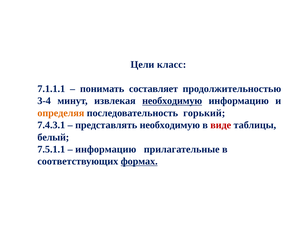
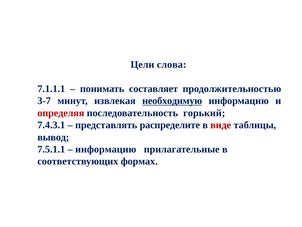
класс: класс -> слова
3-4: 3-4 -> 3-7
определяя colour: orange -> red
представлять необходимую: необходимую -> распределите
белый: белый -> вывод
формах underline: present -> none
